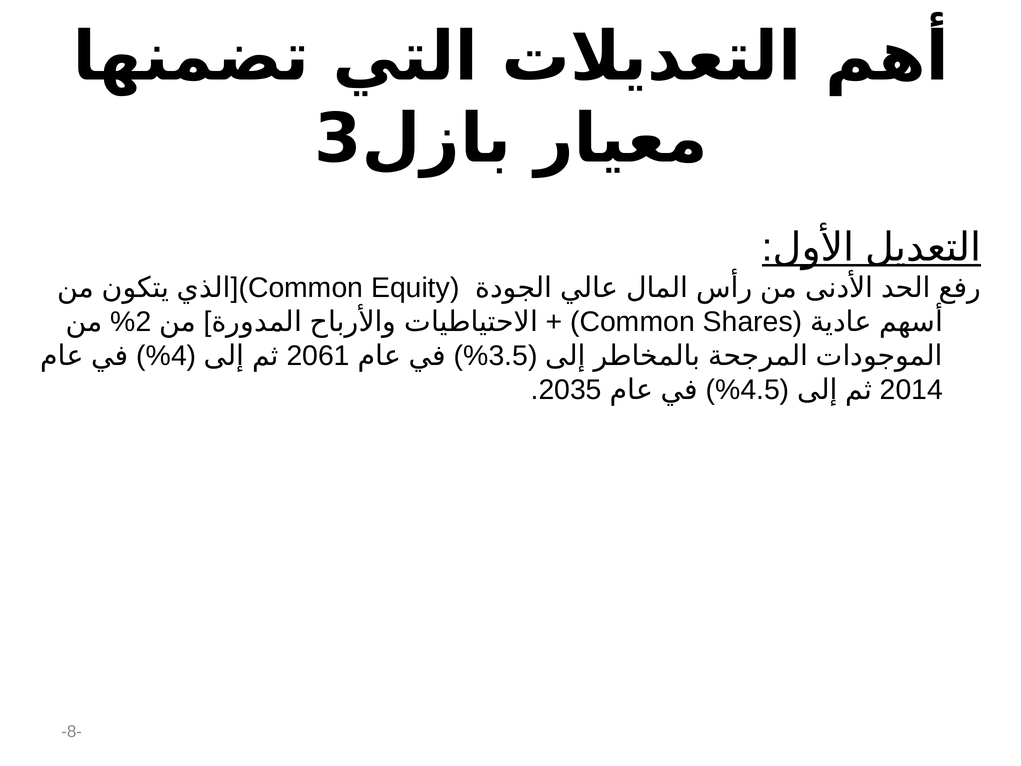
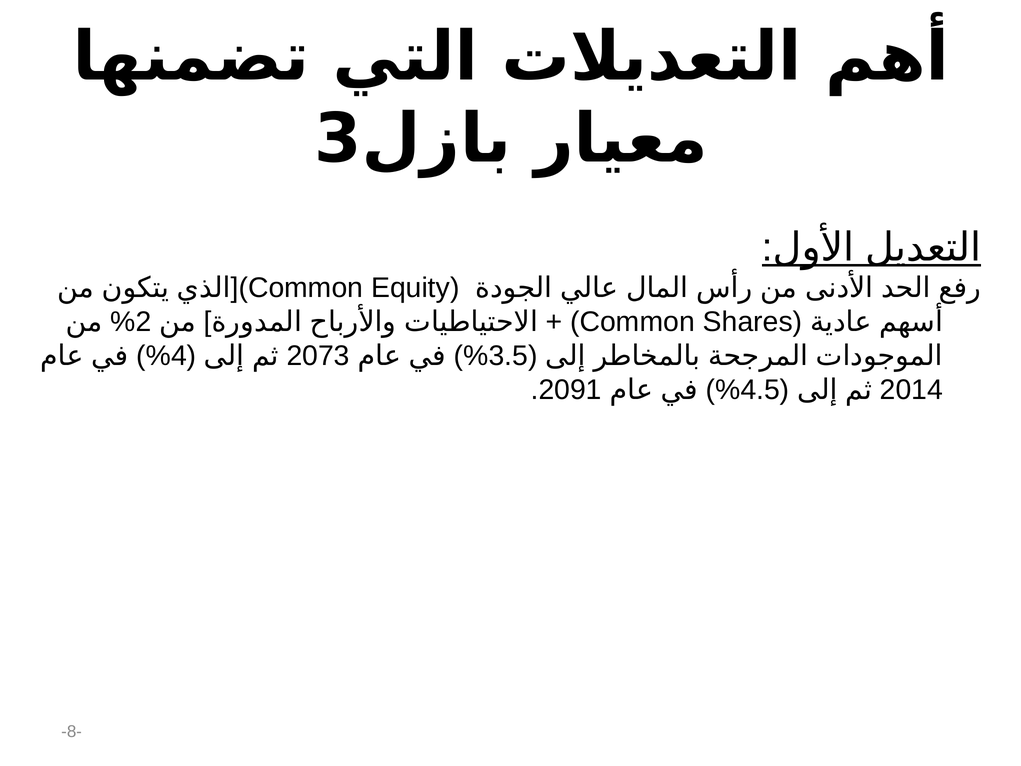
2061: 2061 -> 2073
2035: 2035 -> 2091
